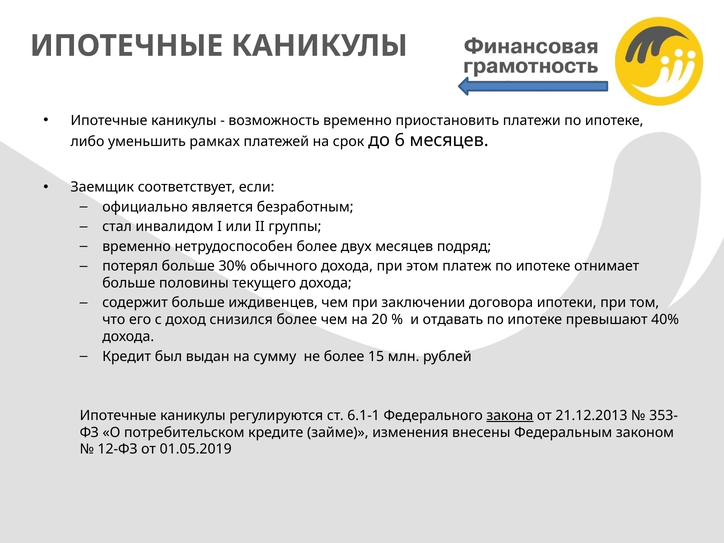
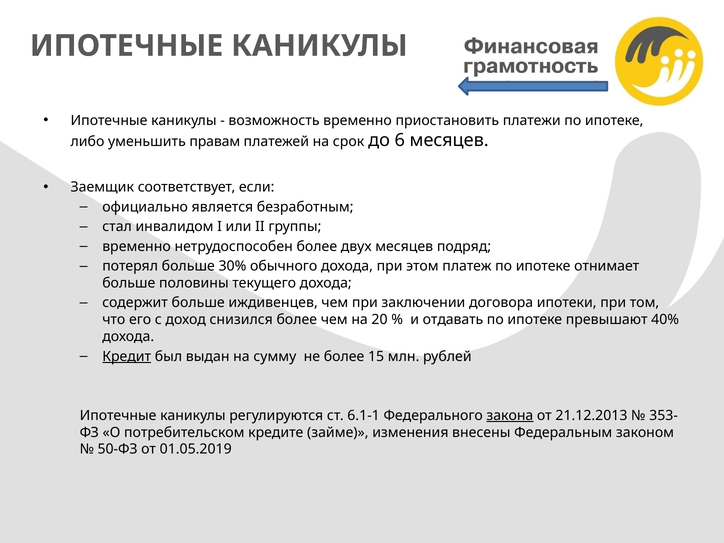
рамках: рамках -> правам
Кредит underline: none -> present
12-ФЗ: 12-ФЗ -> 50-ФЗ
